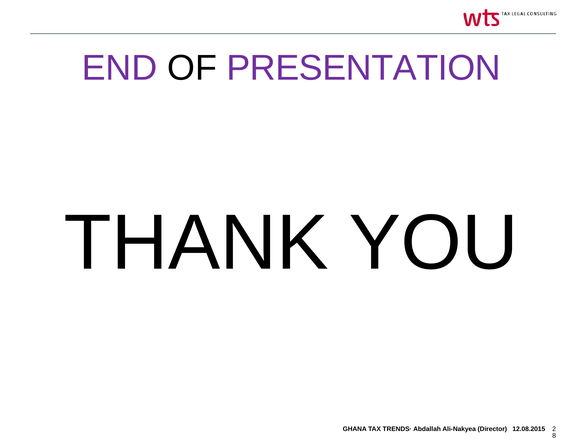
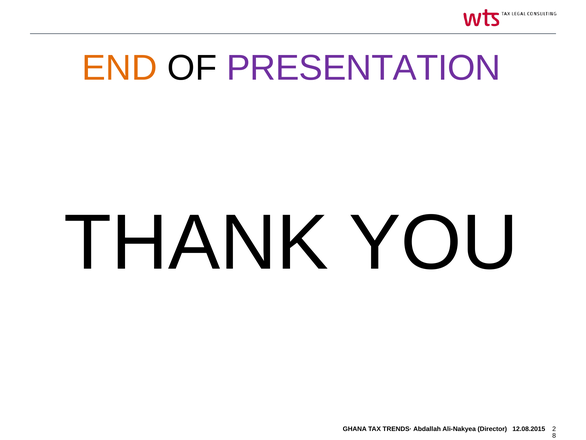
END colour: purple -> orange
